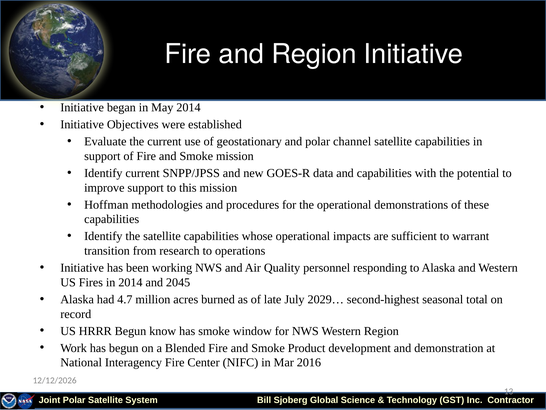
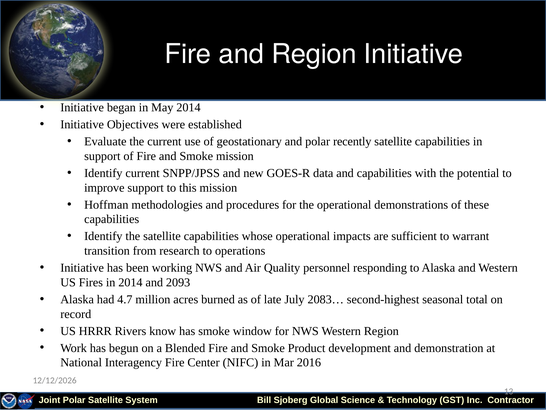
channel: channel -> recently
2045: 2045 -> 2093
2029…: 2029… -> 2083…
HRRR Begun: Begun -> Rivers
